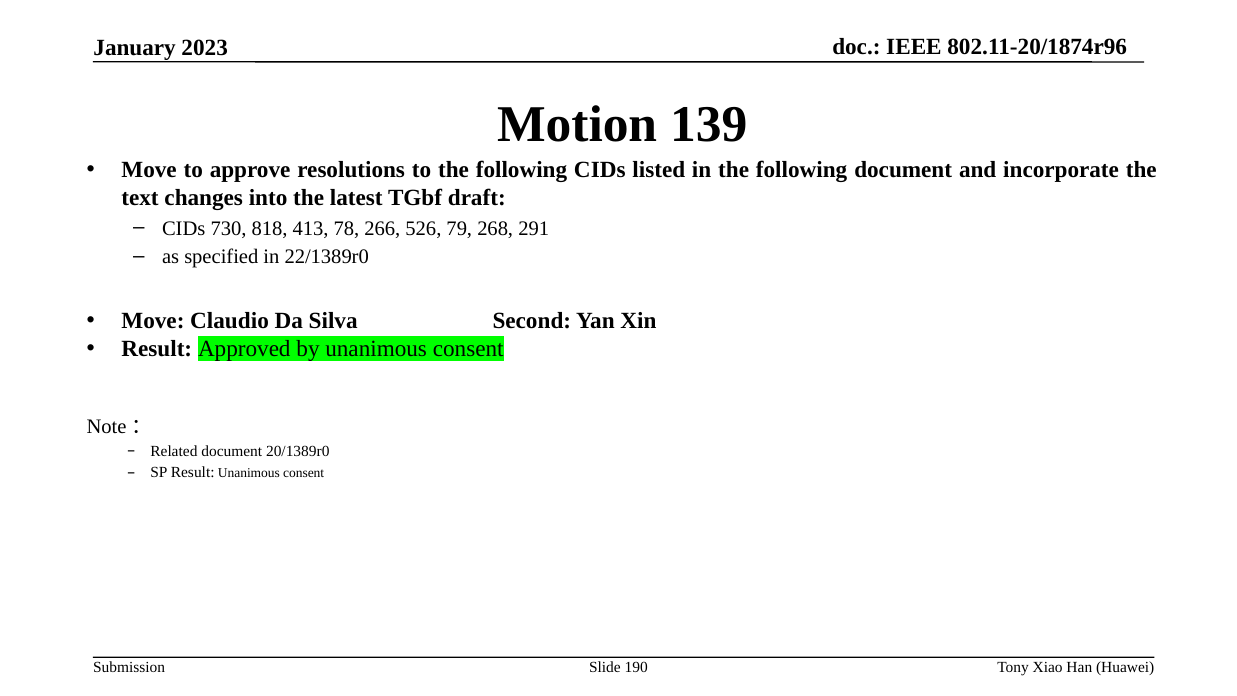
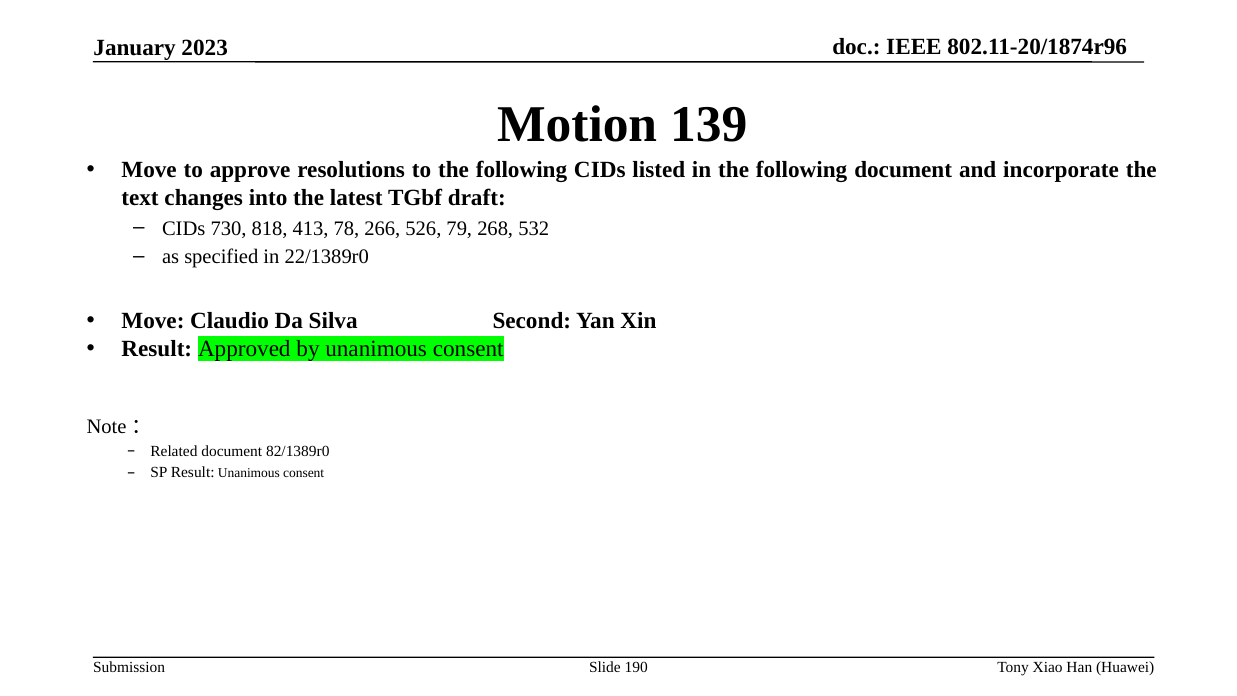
291: 291 -> 532
20/1389r0: 20/1389r0 -> 82/1389r0
